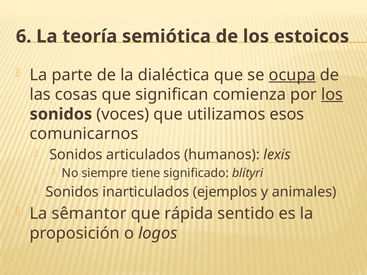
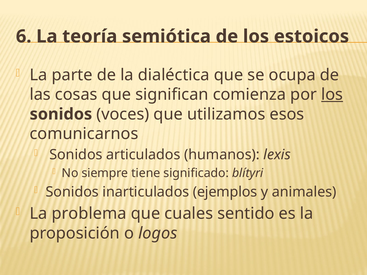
ocupa underline: present -> none
sêmantor: sêmantor -> problema
rápida: rápida -> cuales
